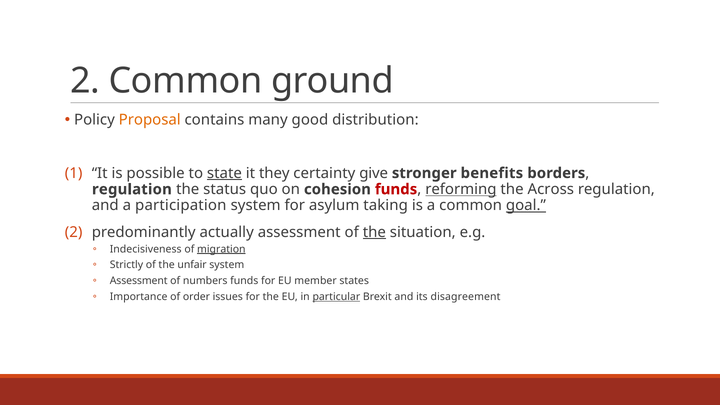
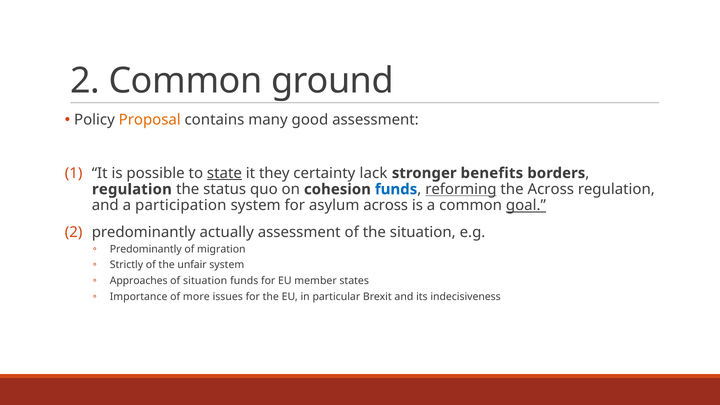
good distribution: distribution -> assessment
give: give -> lack
funds at (396, 189) colour: red -> blue
asylum taking: taking -> across
the at (374, 232) underline: present -> none
Indecisiveness at (146, 249): Indecisiveness -> Predominantly
migration underline: present -> none
Assessment at (139, 281): Assessment -> Approaches
of numbers: numbers -> situation
order: order -> more
particular underline: present -> none
disagreement: disagreement -> indecisiveness
